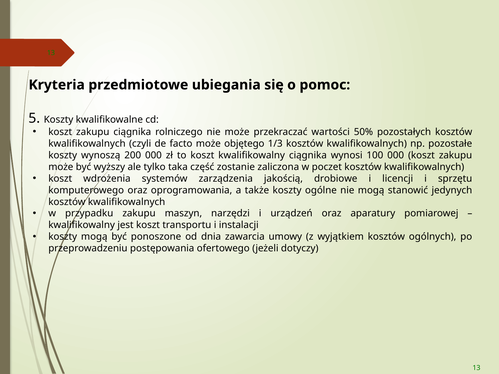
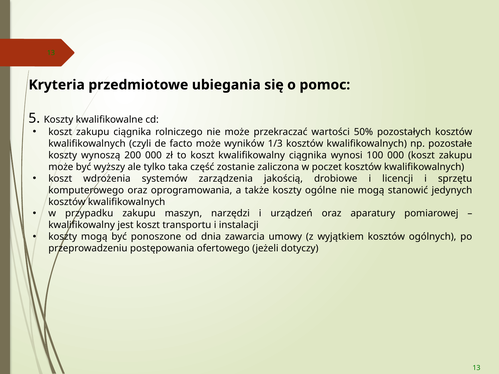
objętego: objętego -> wyników
